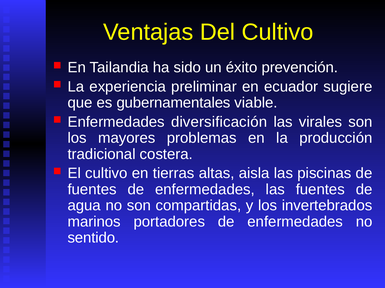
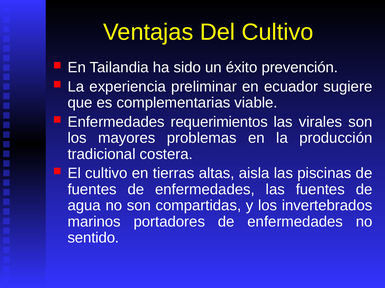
gubernamentales: gubernamentales -> complementarias
diversificación: diversificación -> requerimientos
